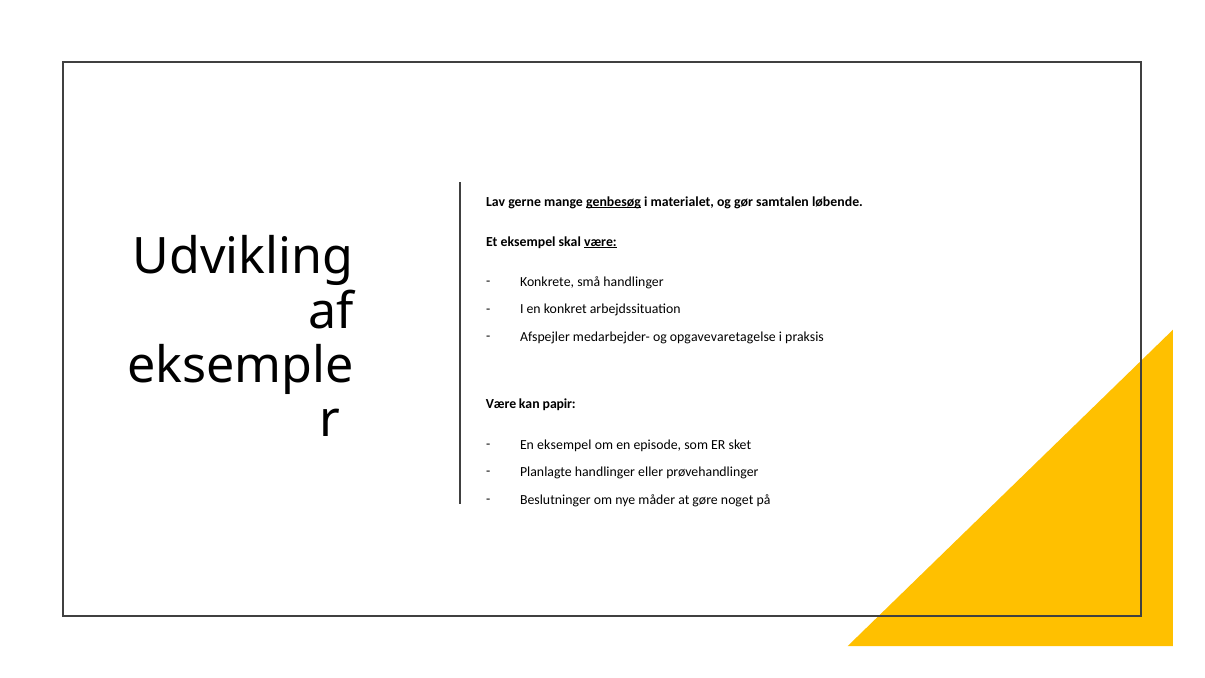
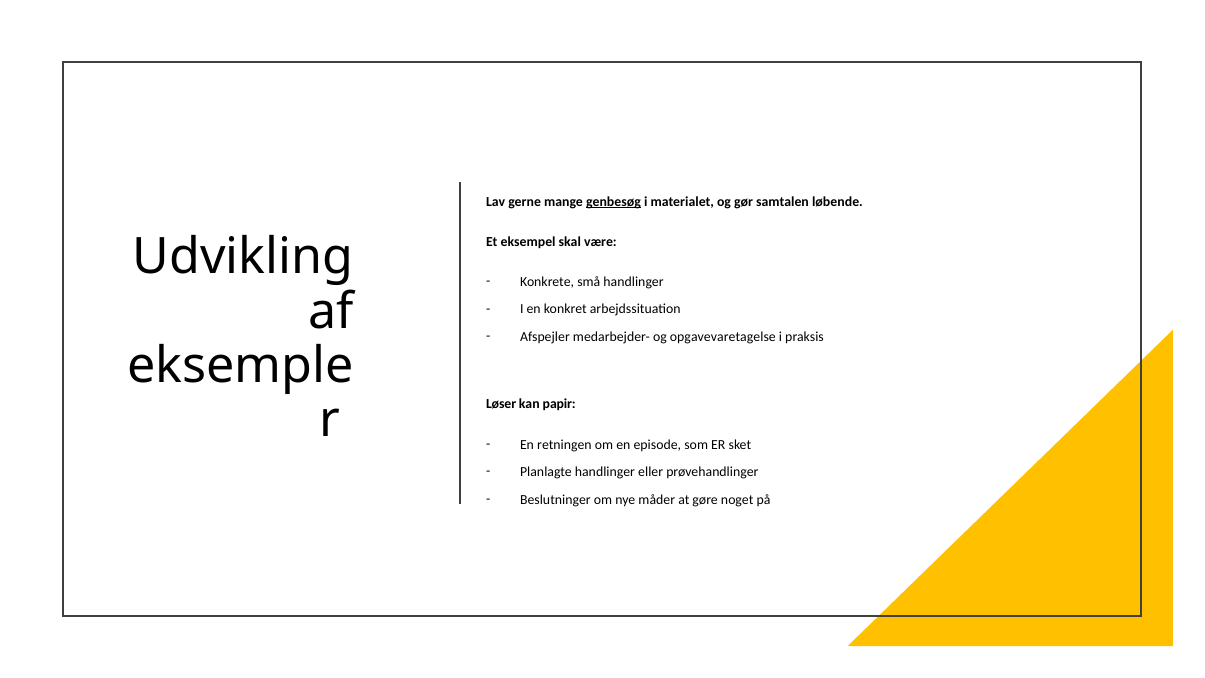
være at (600, 242) underline: present -> none
Være at (501, 404): Være -> Løser
En eksempel: eksempel -> retningen
